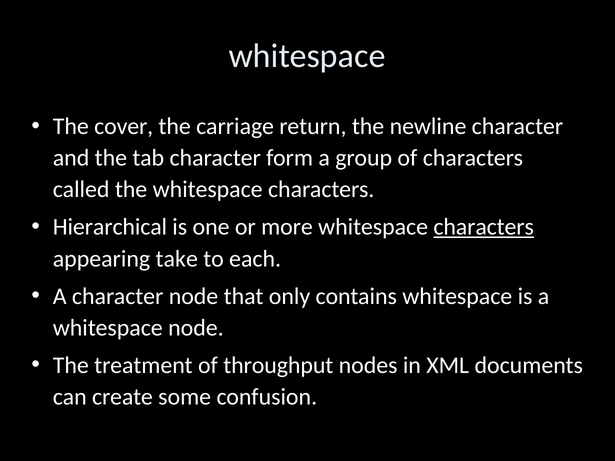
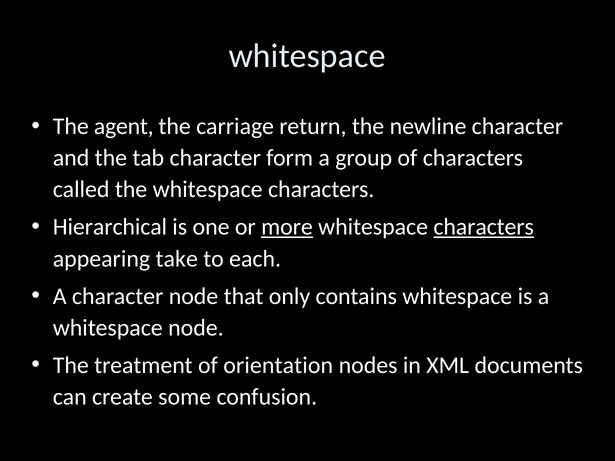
cover: cover -> agent
more underline: none -> present
throughput: throughput -> orientation
